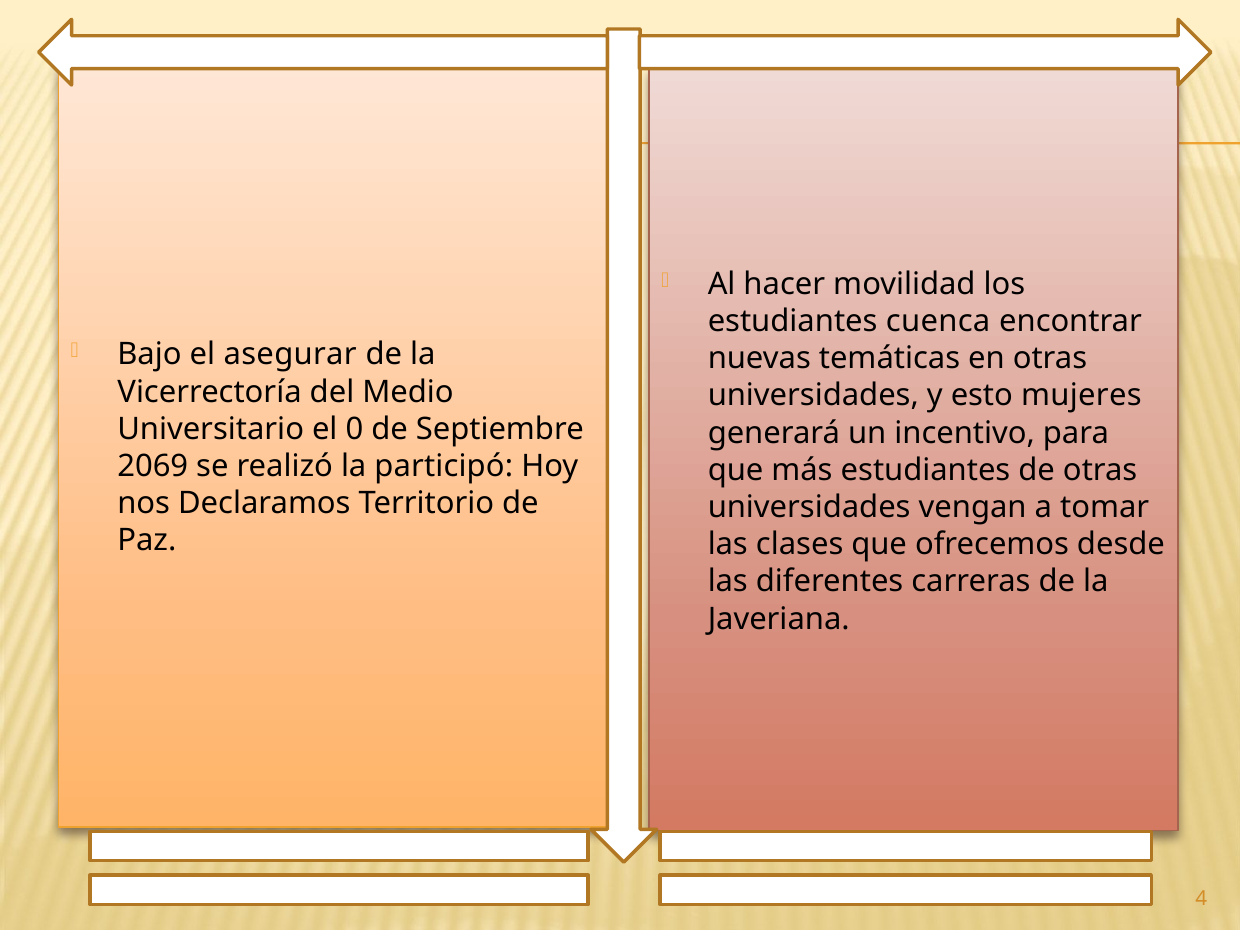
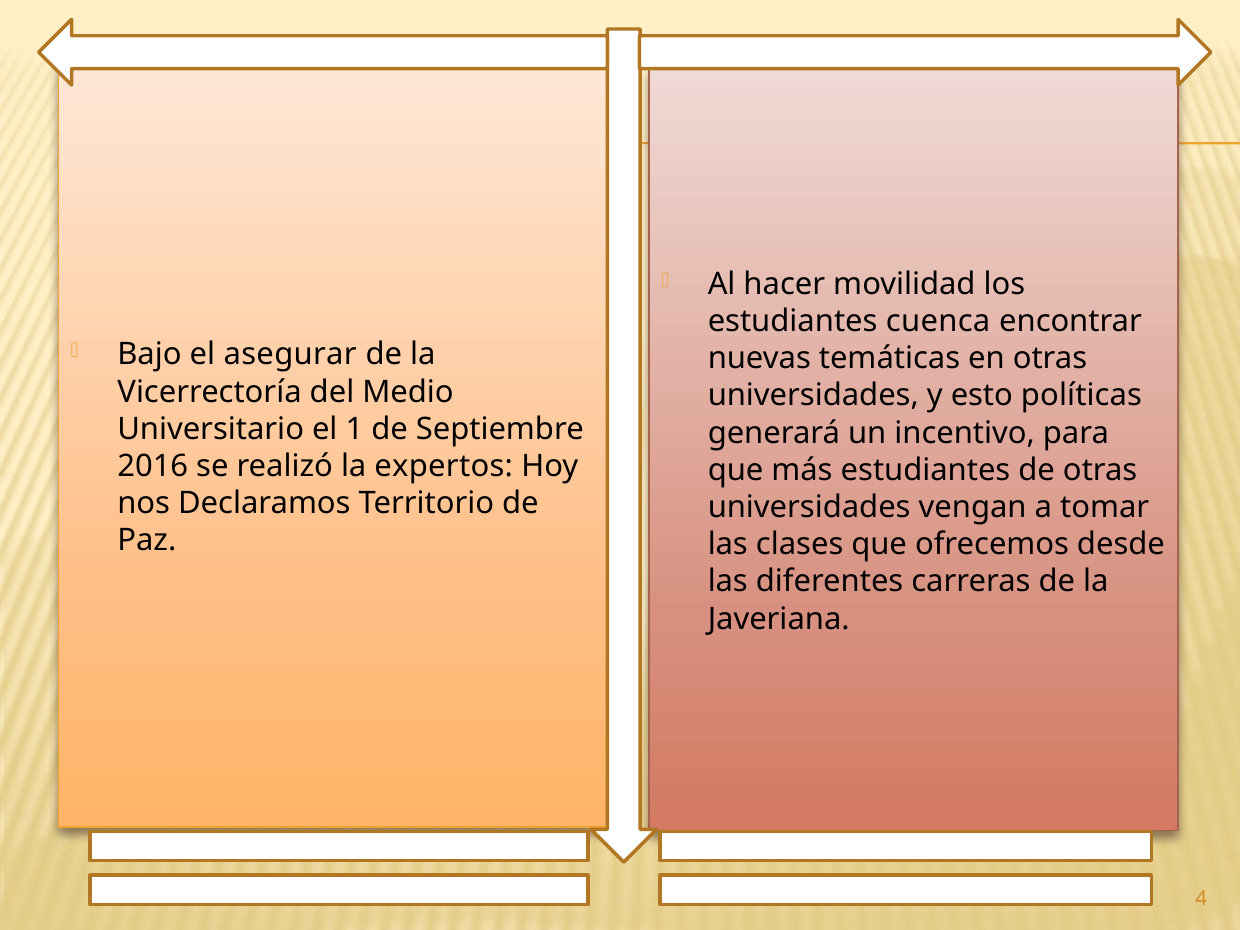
mujeres: mujeres -> políticas
0: 0 -> 1
2069: 2069 -> 2016
participó: participó -> expertos
